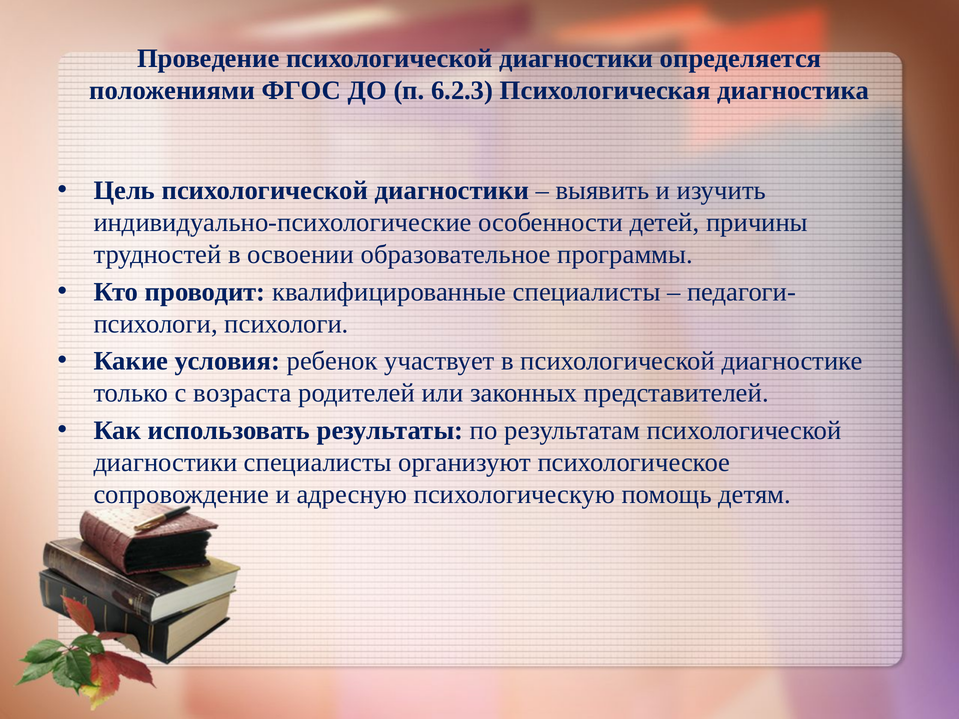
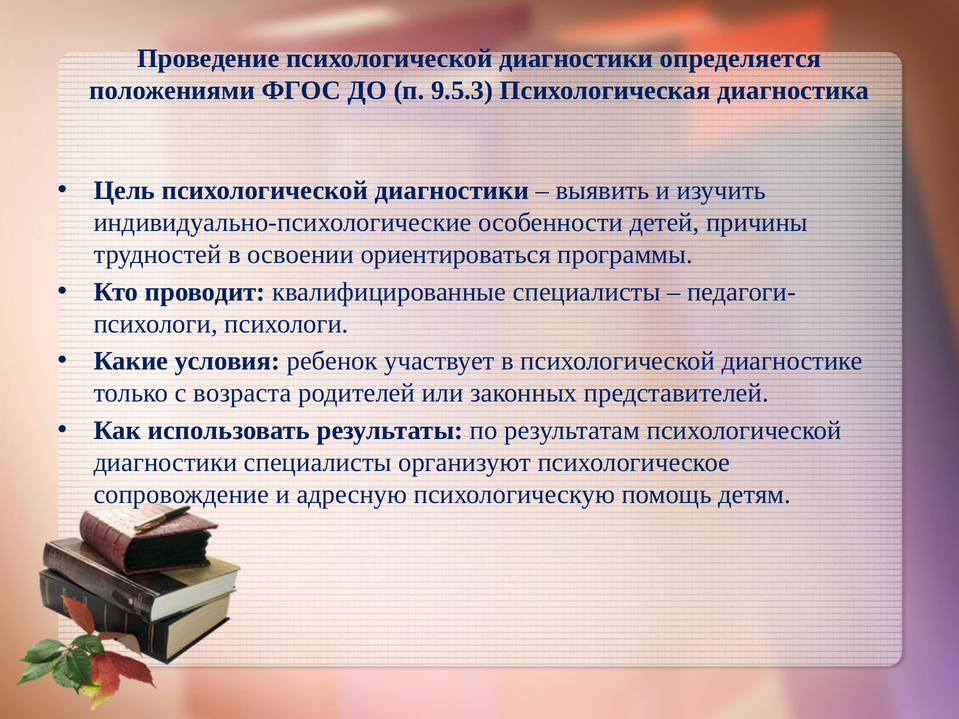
6.2.3: 6.2.3 -> 9.5.3
образовательное: образовательное -> ориентироваться
